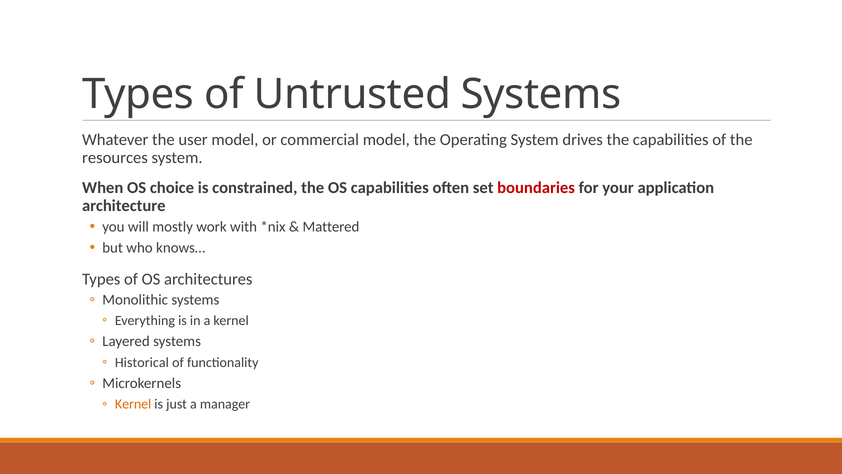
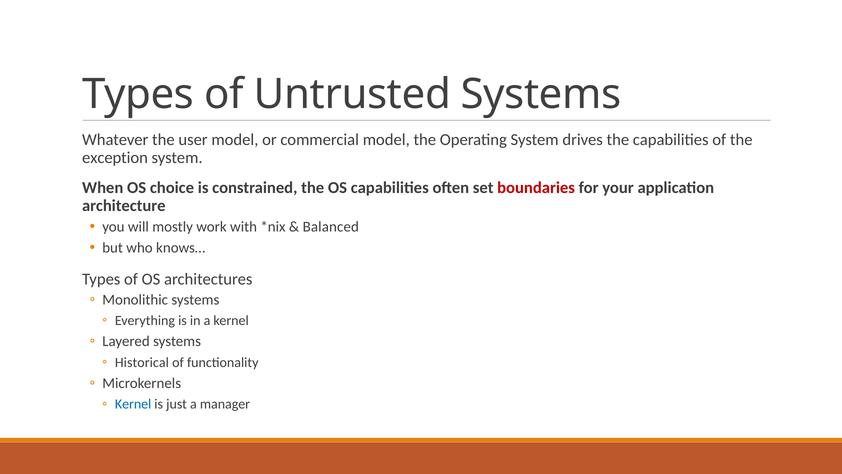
resources: resources -> exception
Mattered: Mattered -> Balanced
Kernel at (133, 404) colour: orange -> blue
